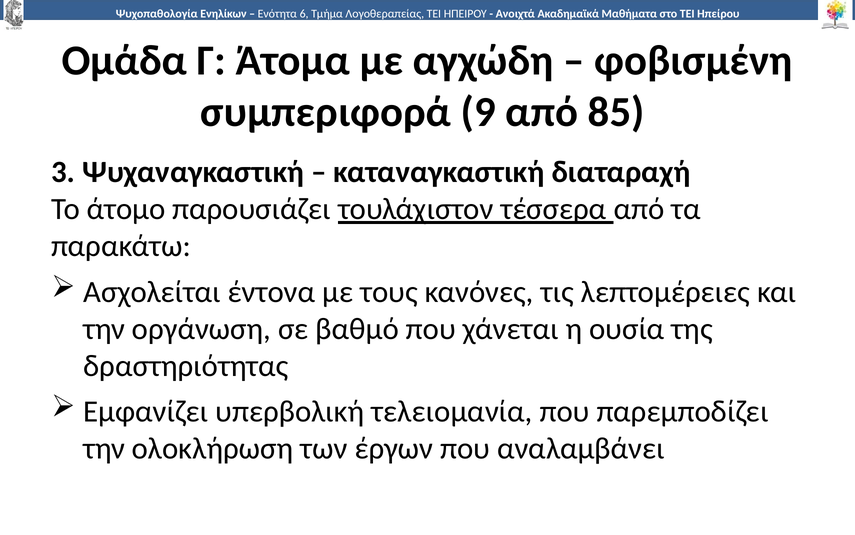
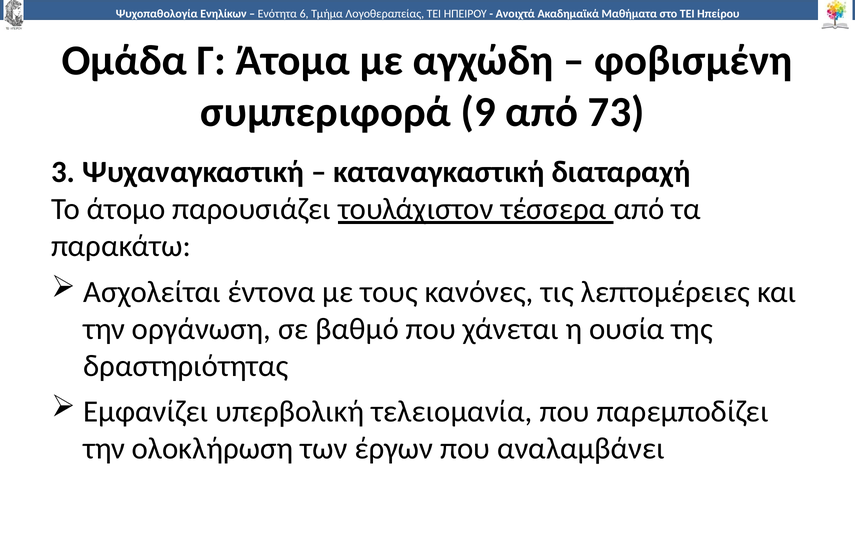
85: 85 -> 73
